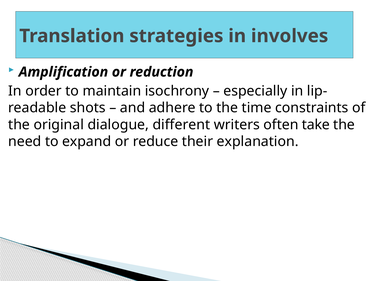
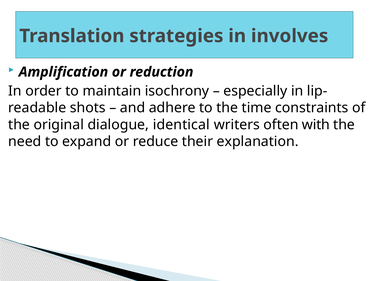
different: different -> identical
take: take -> with
